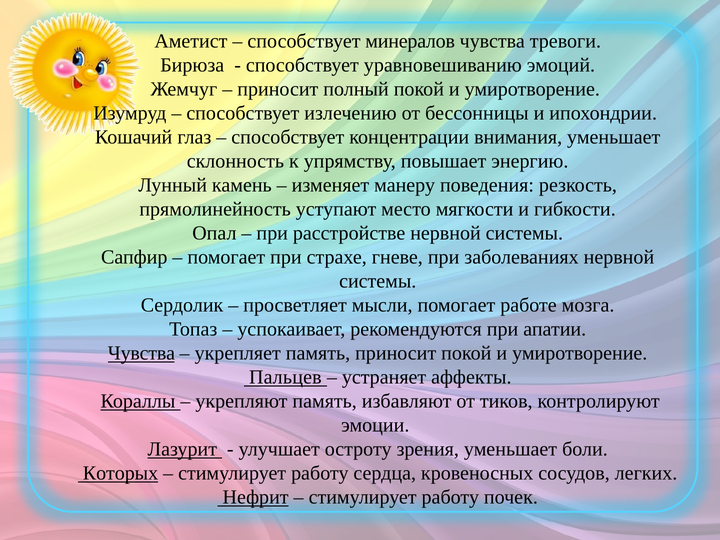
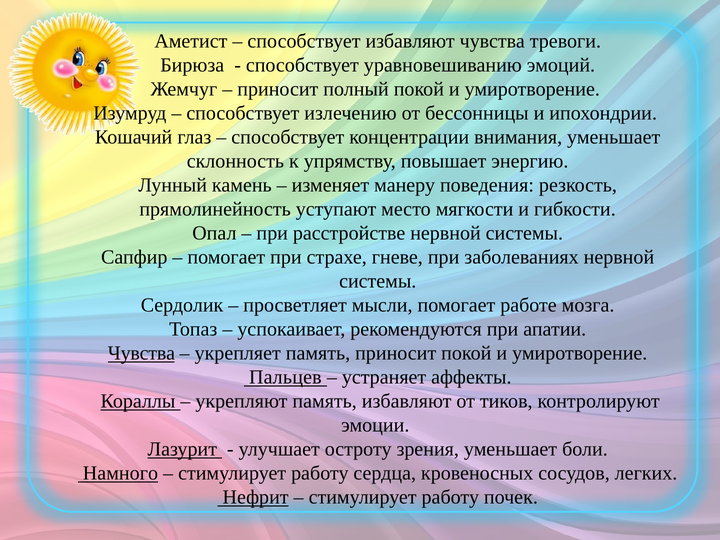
способствует минералов: минералов -> избавляют
Которых: Которых -> Намного
